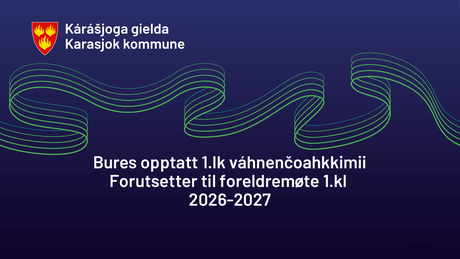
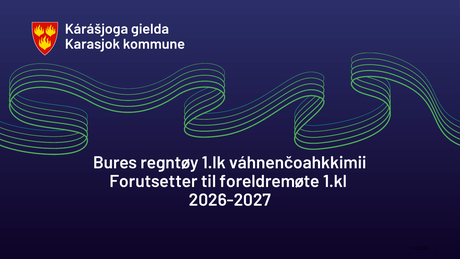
opptatt: opptatt -> regntøy
